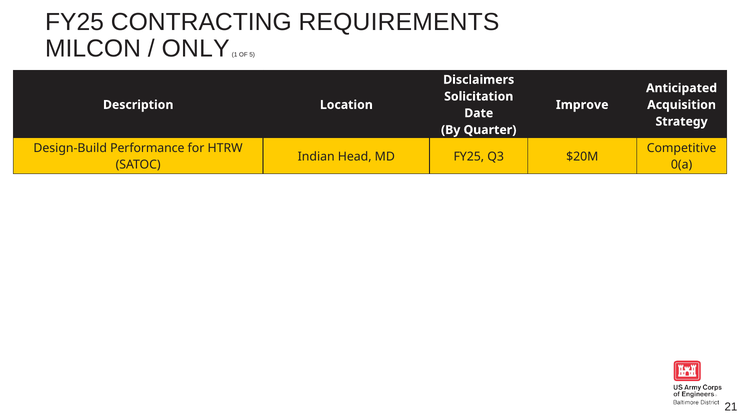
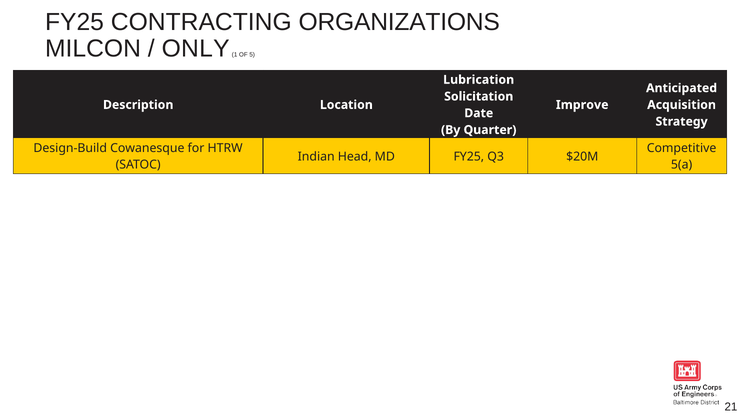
REQUIREMENTS: REQUIREMENTS -> ORGANIZATIONS
Disclaimers: Disclaimers -> Lubrication
Performance: Performance -> Cowanesque
0(a: 0(a -> 5(a
